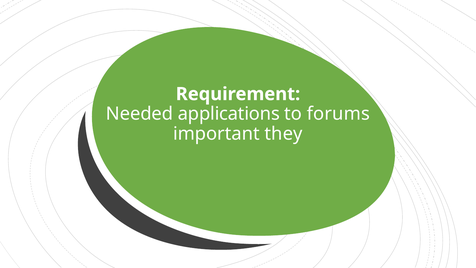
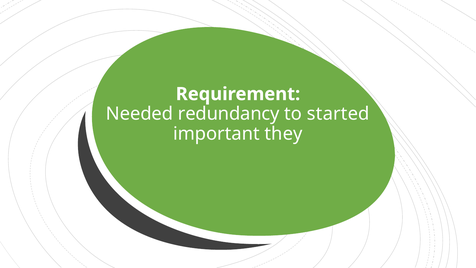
applications: applications -> redundancy
forums: forums -> started
